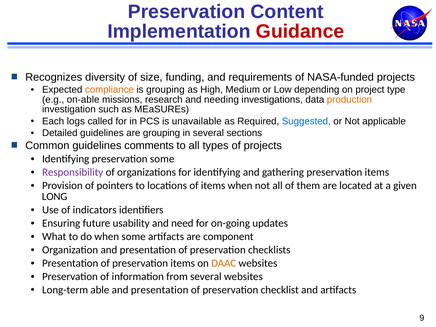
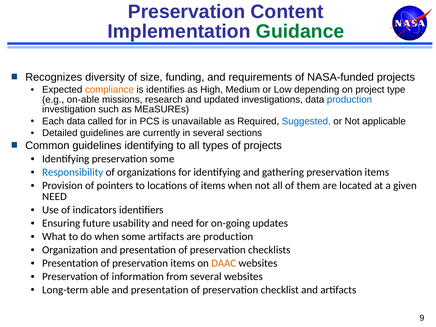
Guidance colour: red -> green
is grouping: grouping -> identifies
needing: needing -> updated
production at (349, 100) colour: orange -> blue
Each logs: logs -> data
are grouping: grouping -> currently
guidelines comments: comments -> identifying
Responsibility colour: purple -> blue
LONG at (55, 197): LONG -> NEED
are component: component -> production
